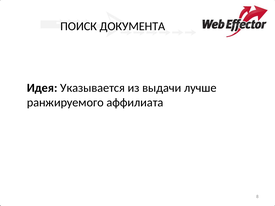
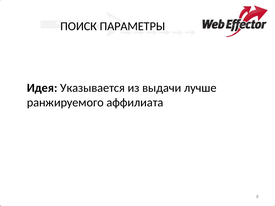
ДОКУМЕНТА: ДОКУМЕНТА -> ПАРАМЕТРЫ
